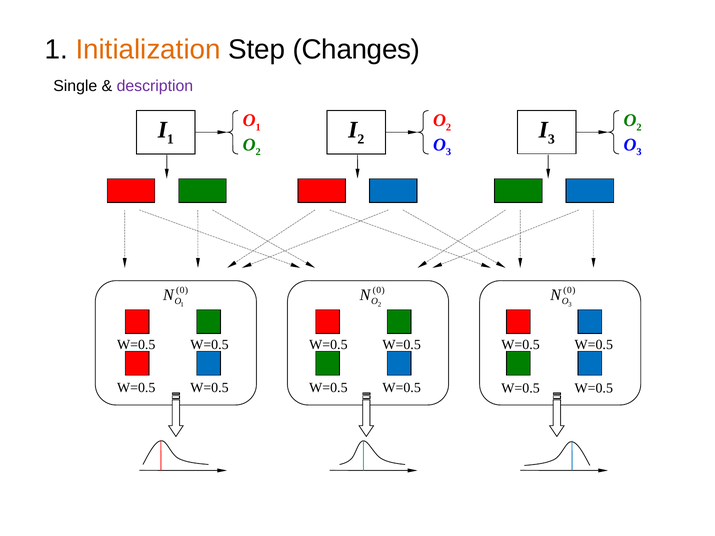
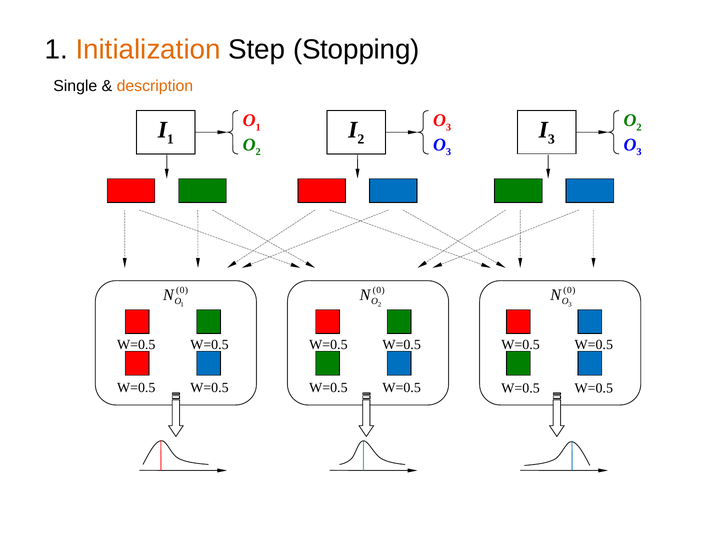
Changes: Changes -> Stopping
description colour: purple -> orange
2 at (449, 127): 2 -> 3
